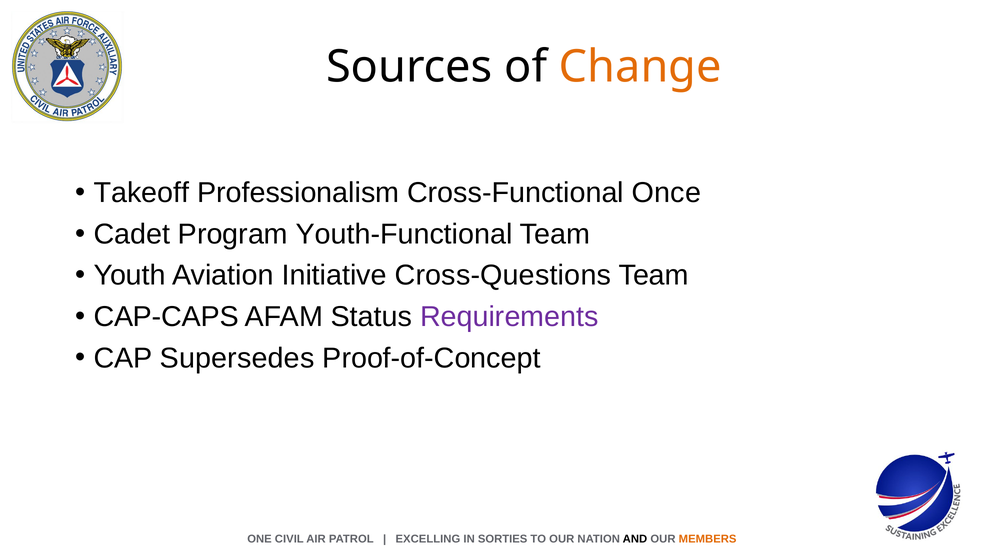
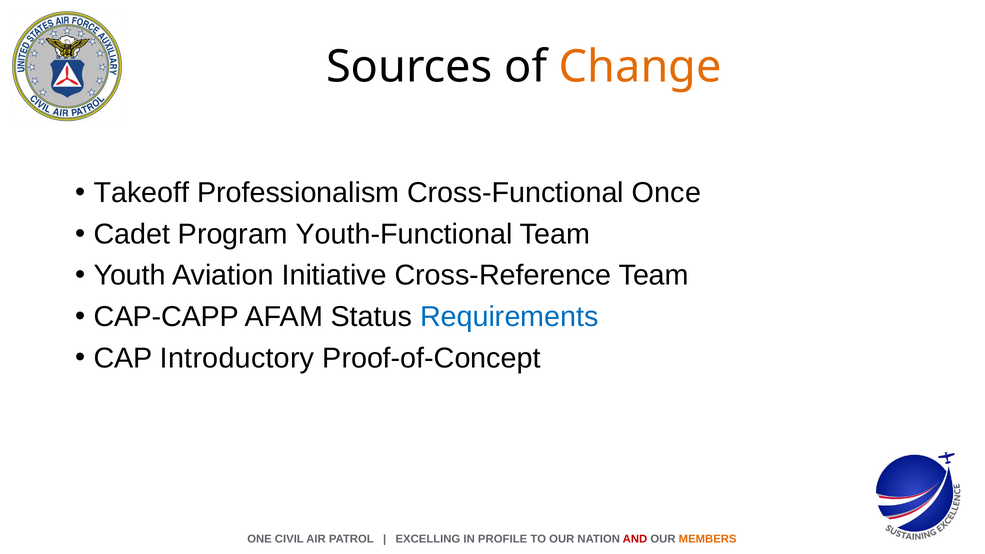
Cross-Questions: Cross-Questions -> Cross-Reference
CAP-CAPS: CAP-CAPS -> CAP-CAPP
Requirements colour: purple -> blue
Supersedes: Supersedes -> Introductory
SORTIES: SORTIES -> PROFILE
AND colour: black -> red
